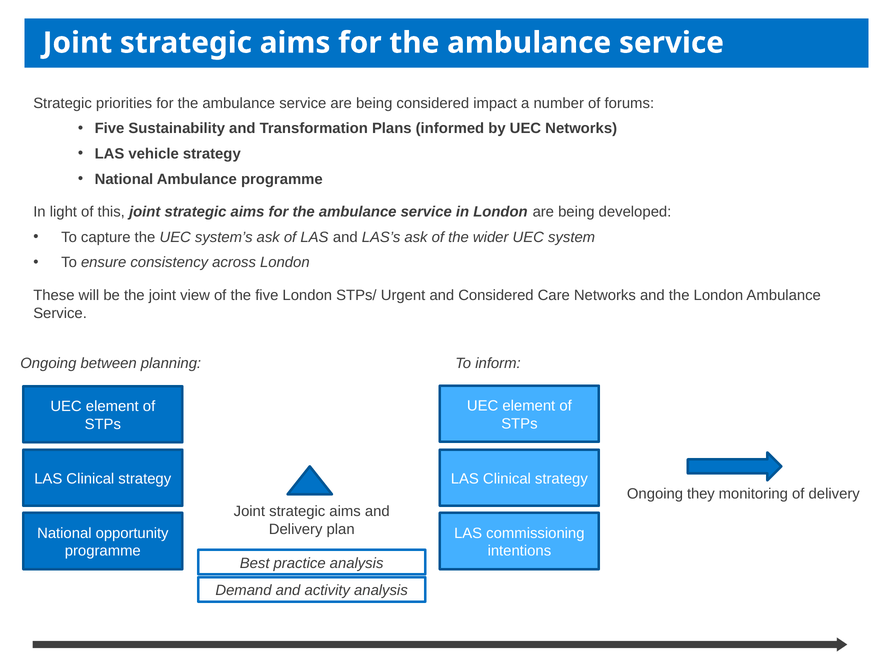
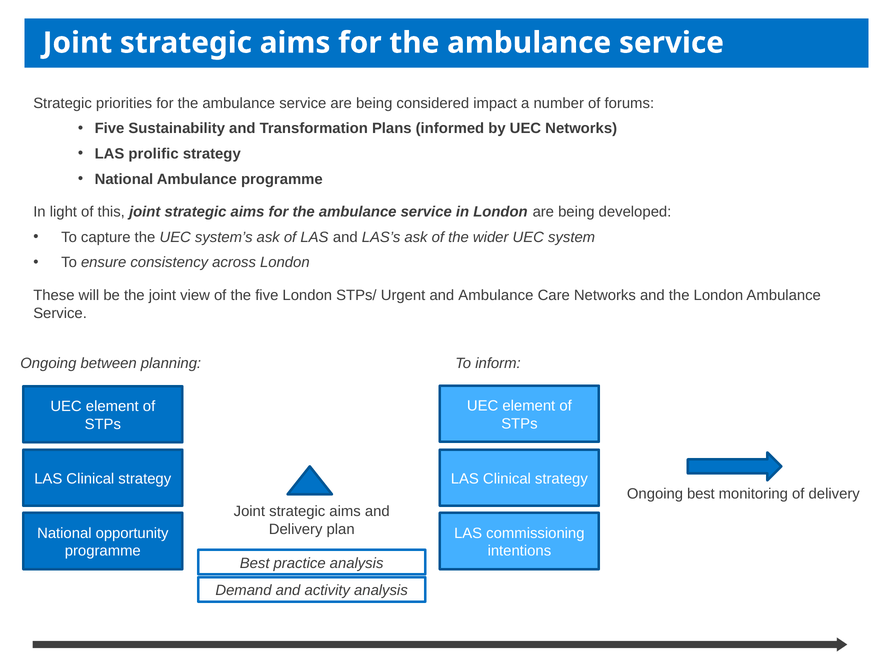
vehicle: vehicle -> prolific
and Considered: Considered -> Ambulance
Ongoing they: they -> best
